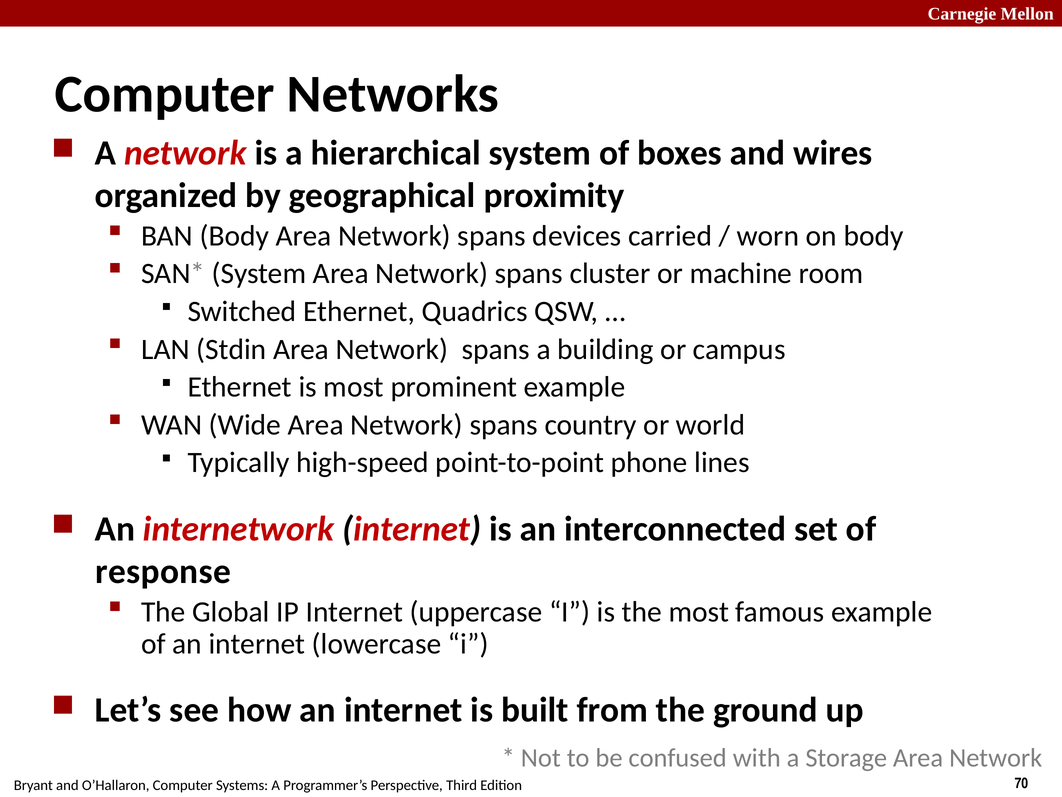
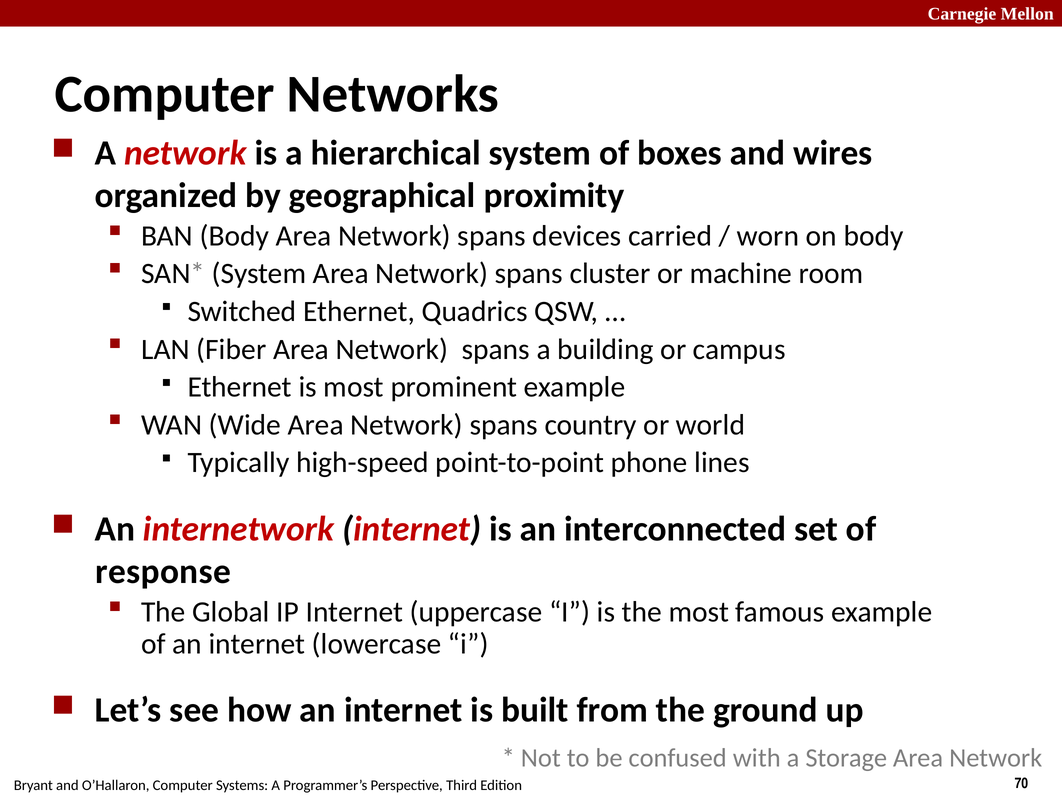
Stdin: Stdin -> Fiber
